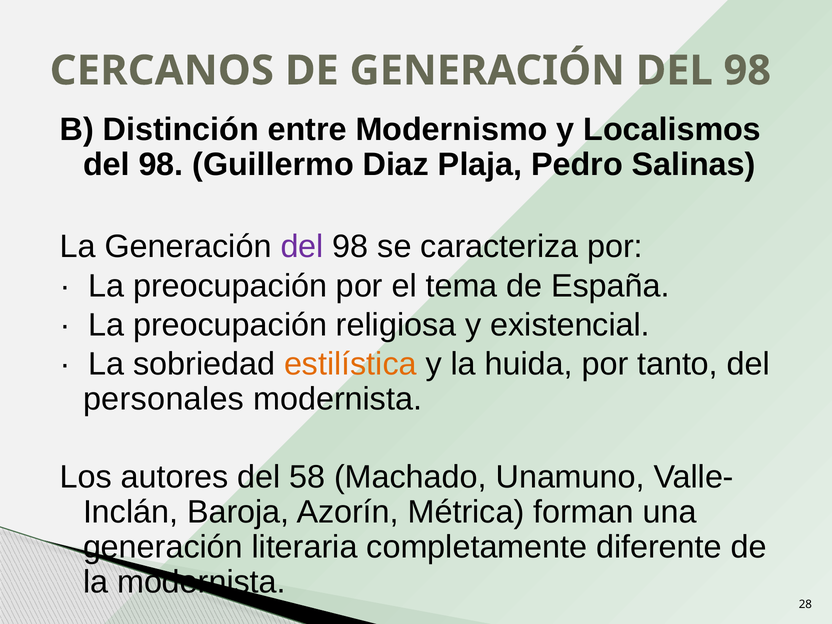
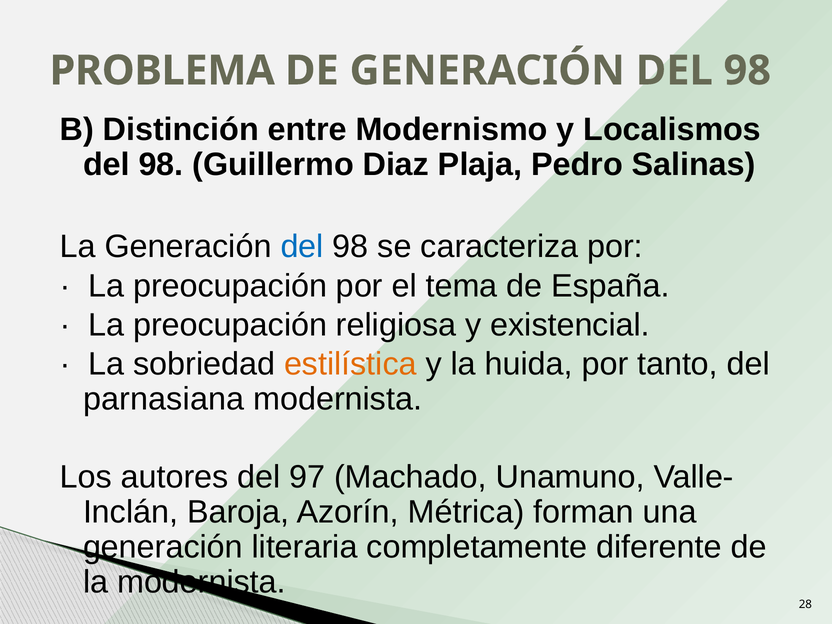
CERCANOS: CERCANOS -> PROBLEMA
del at (302, 247) colour: purple -> blue
personales: personales -> parnasiana
58: 58 -> 97
